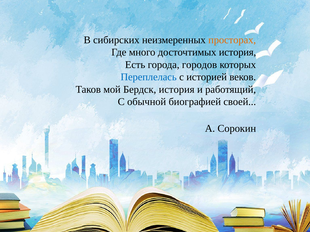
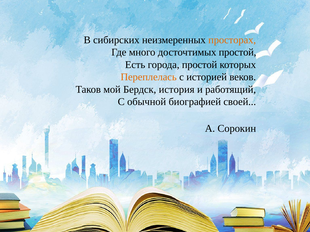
досточтимых история: история -> простой
города городов: городов -> простой
Переплелась colour: blue -> orange
